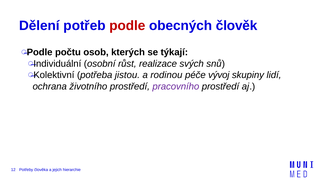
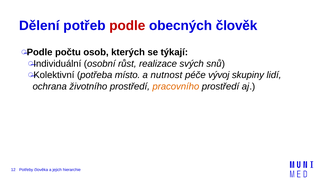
jistou: jistou -> místo
rodinou: rodinou -> nutnost
pracovního colour: purple -> orange
